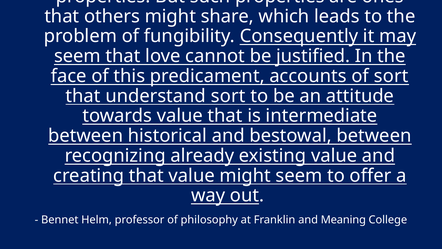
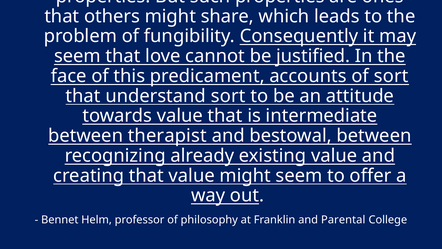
between historical: historical -> therapist
Meaning: Meaning -> Parental
